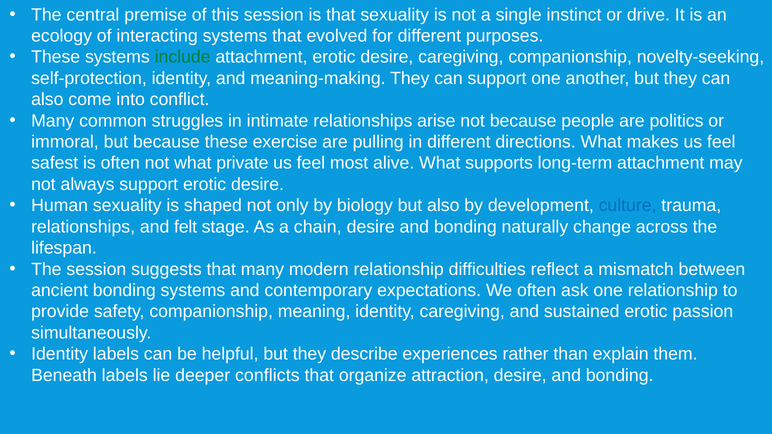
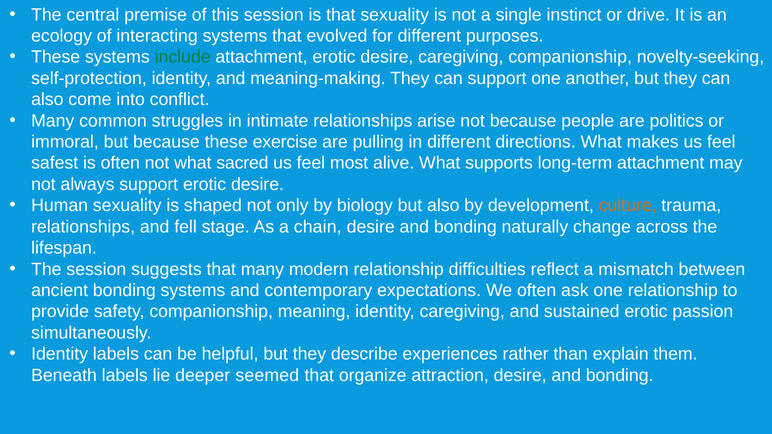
private: private -> sacred
culture colour: blue -> orange
felt: felt -> fell
conflicts: conflicts -> seemed
